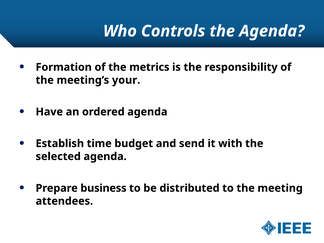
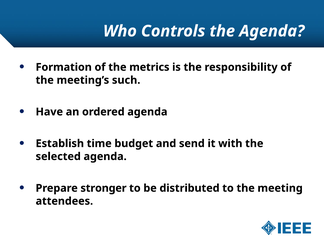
your: your -> such
business: business -> stronger
